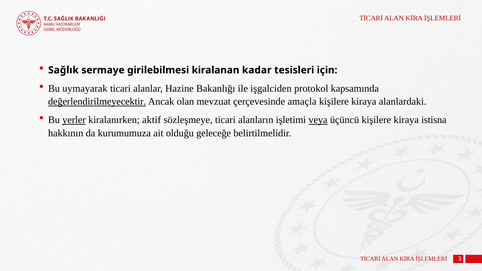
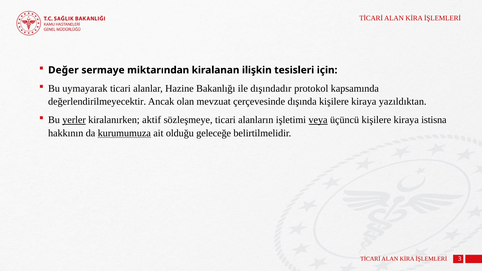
Sağlık: Sağlık -> Değer
girilebilmesi: girilebilmesi -> miktarından
kadar: kadar -> ilişkin
işgalciden: işgalciden -> dışındadır
değerlendirilmeyecektir underline: present -> none
amaçla: amaçla -> dışında
alanlardaki: alanlardaki -> yazıldıktan
kurumumuza underline: none -> present
